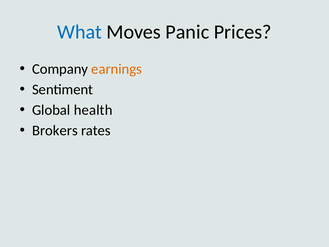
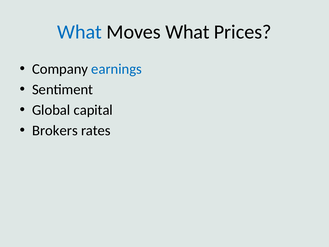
Moves Panic: Panic -> What
earnings colour: orange -> blue
health: health -> capital
